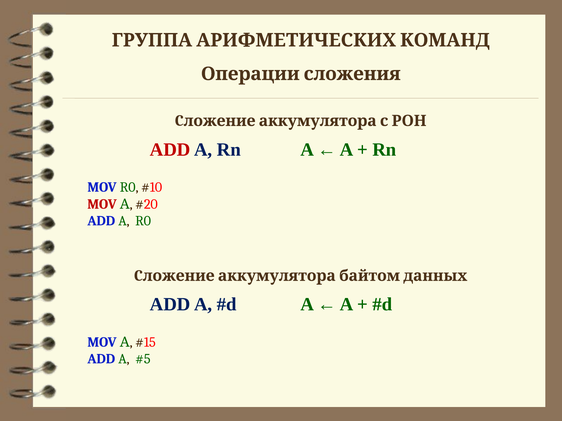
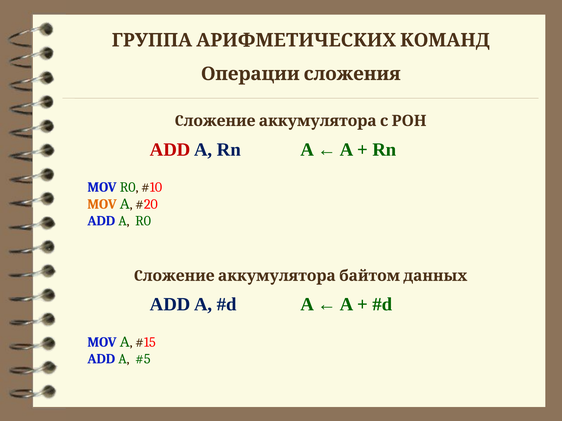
MOV at (102, 204) colour: red -> orange
